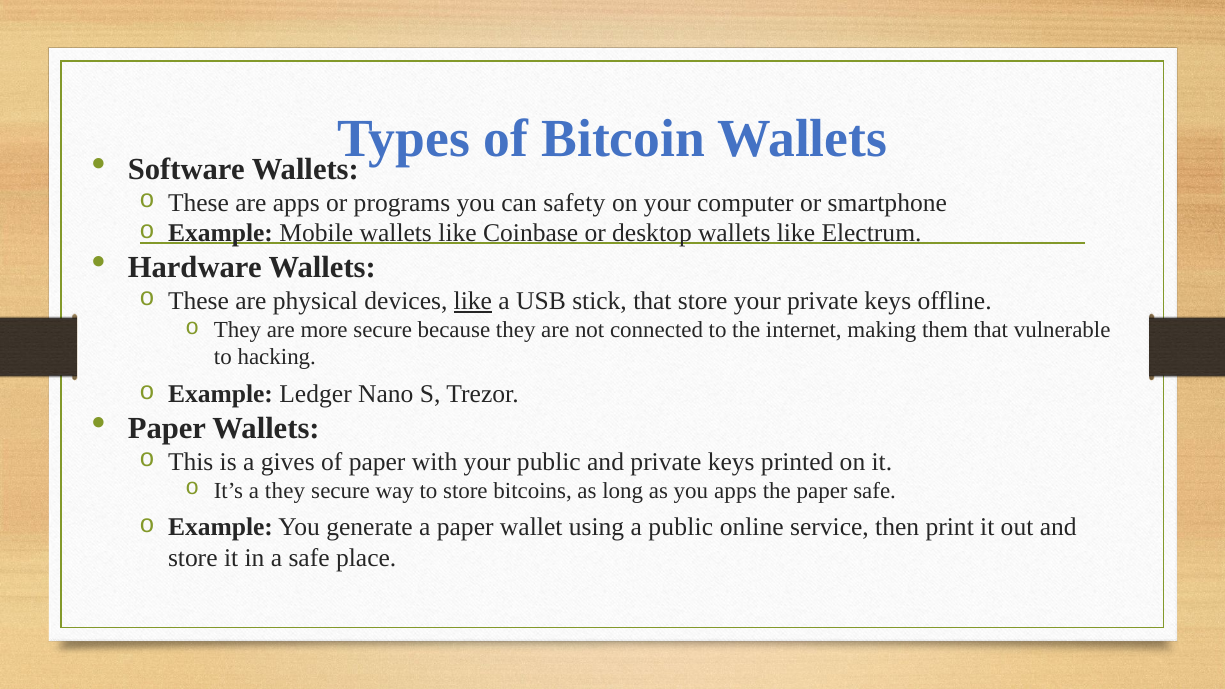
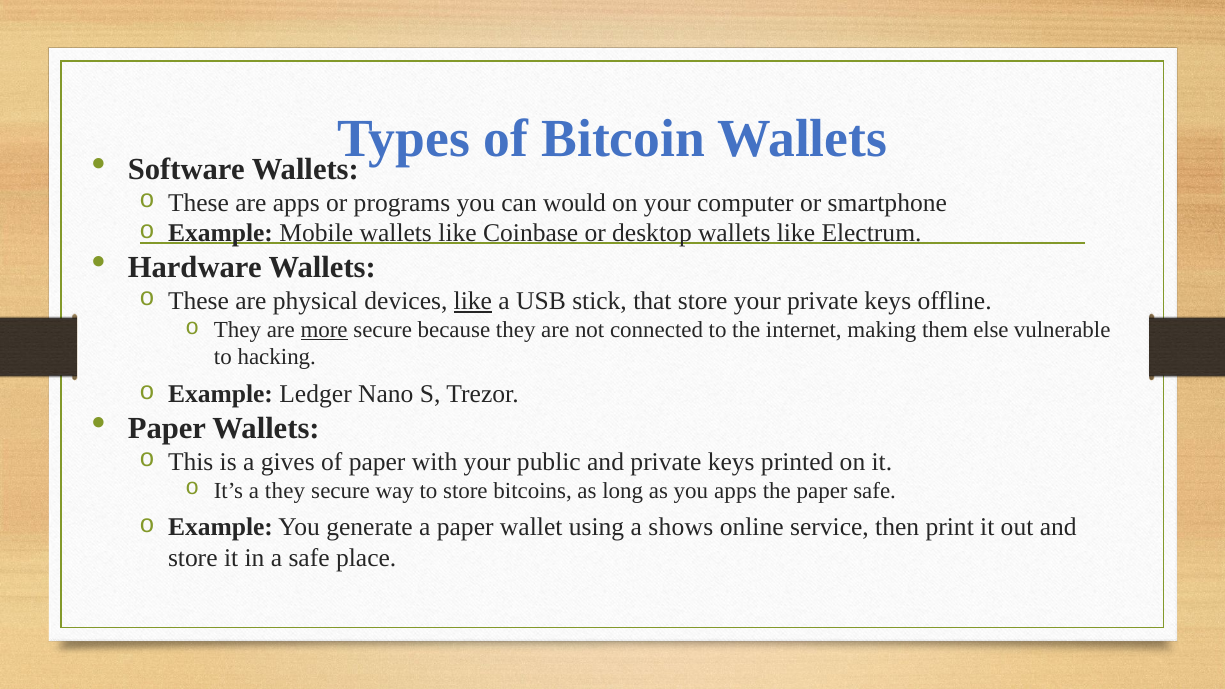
safety: safety -> would
more underline: none -> present
them that: that -> else
a public: public -> shows
